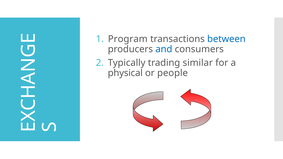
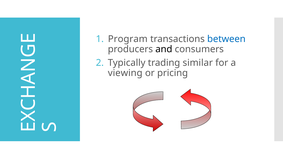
and colour: blue -> black
physical: physical -> viewing
people: people -> pricing
